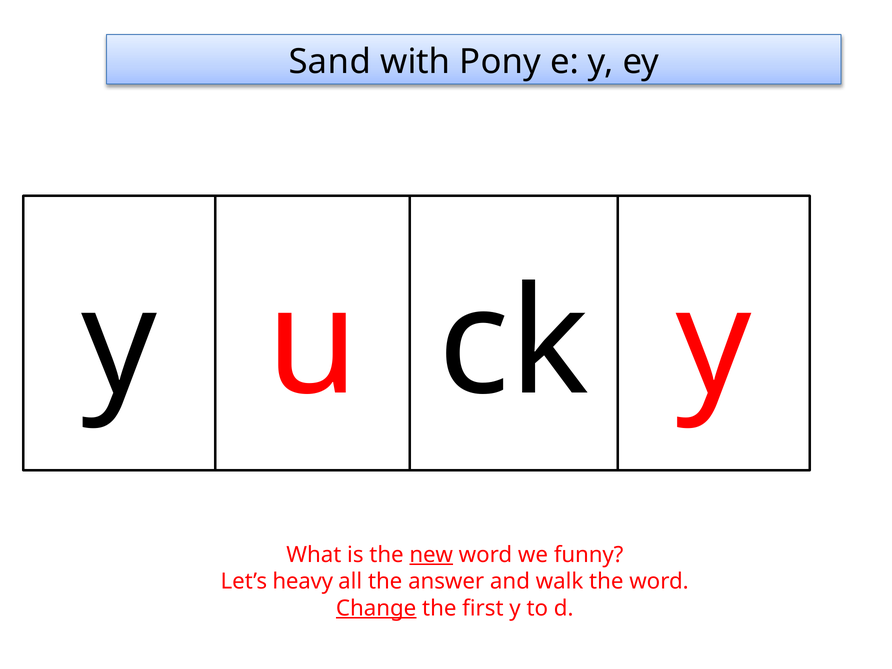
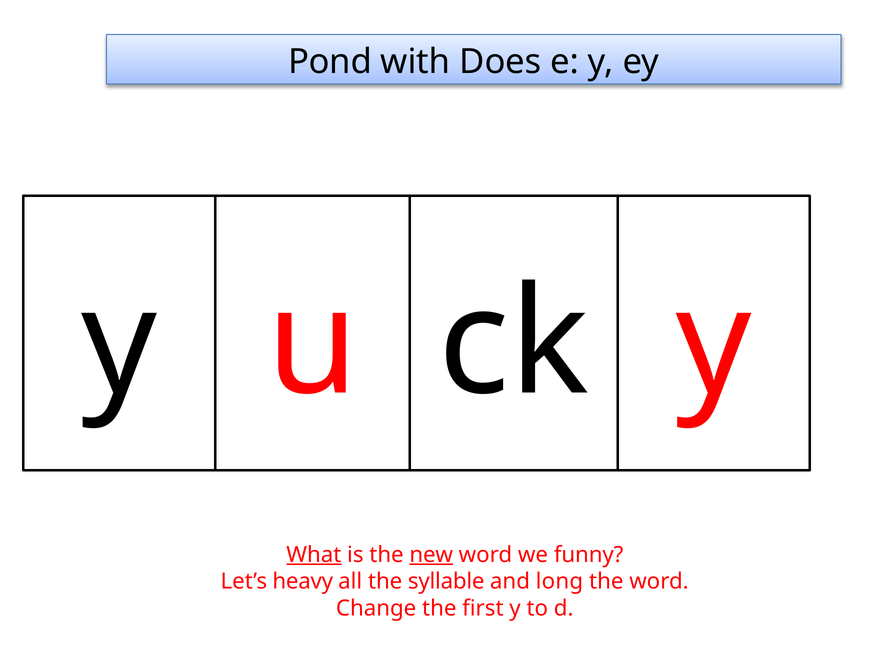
Sand: Sand -> Pond
Pony: Pony -> Does
What underline: none -> present
answer: answer -> syllable
walk: walk -> long
Change underline: present -> none
